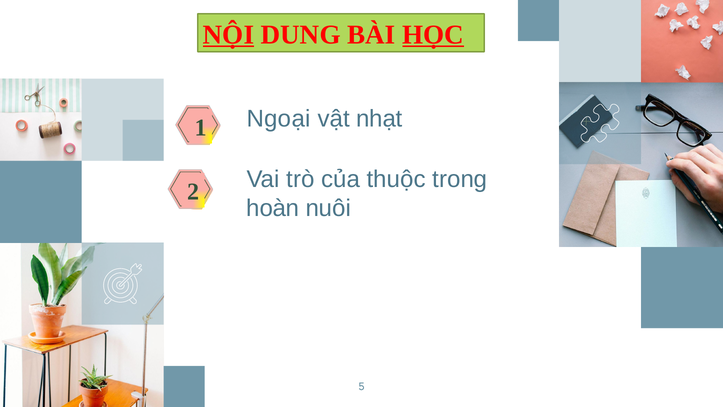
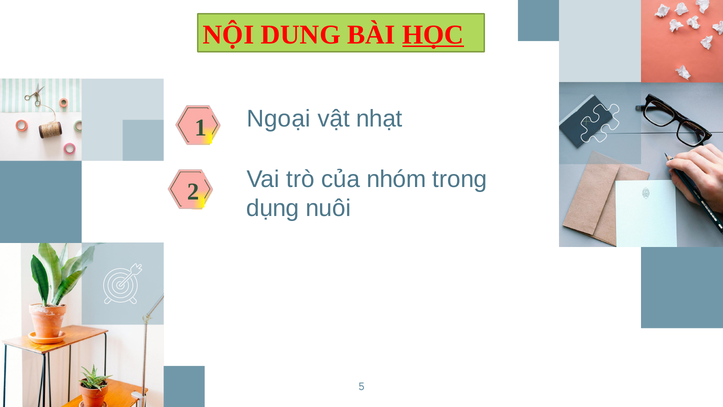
NỘI underline: present -> none
thuộc: thuộc -> nhóm
hoàn: hoàn -> dụng
